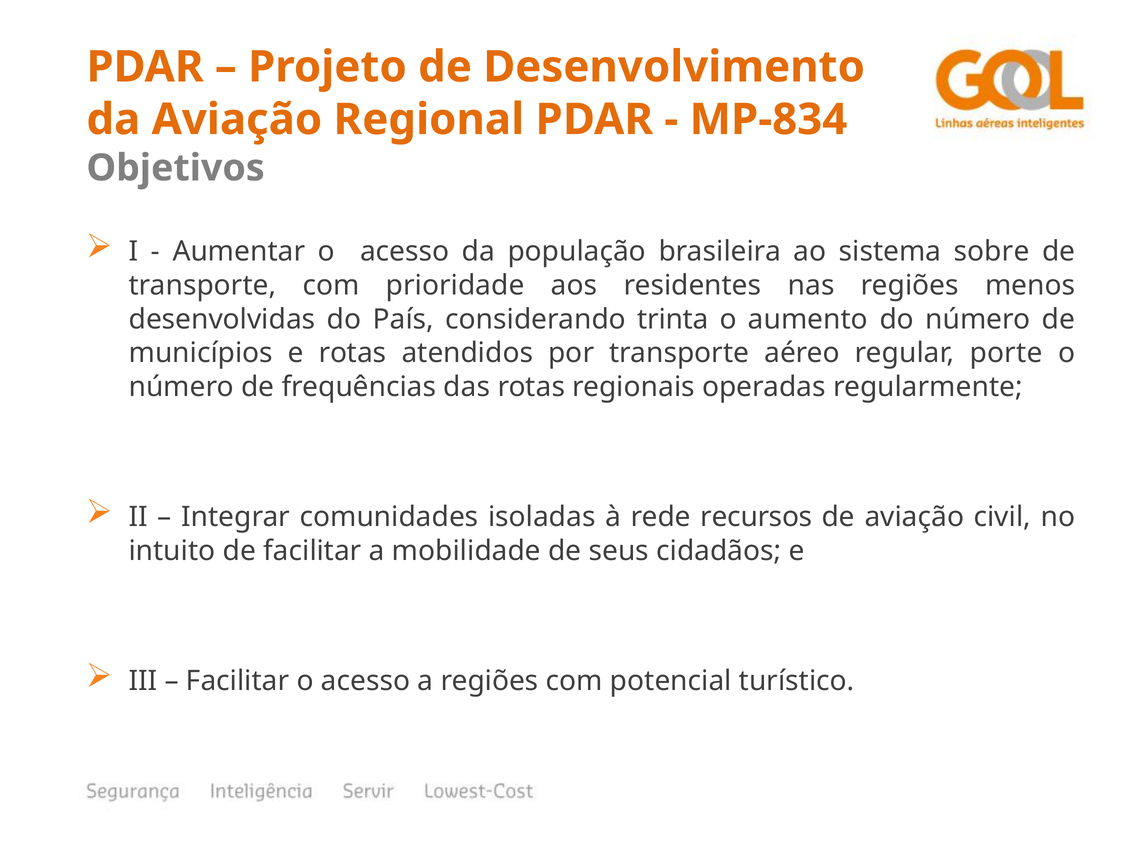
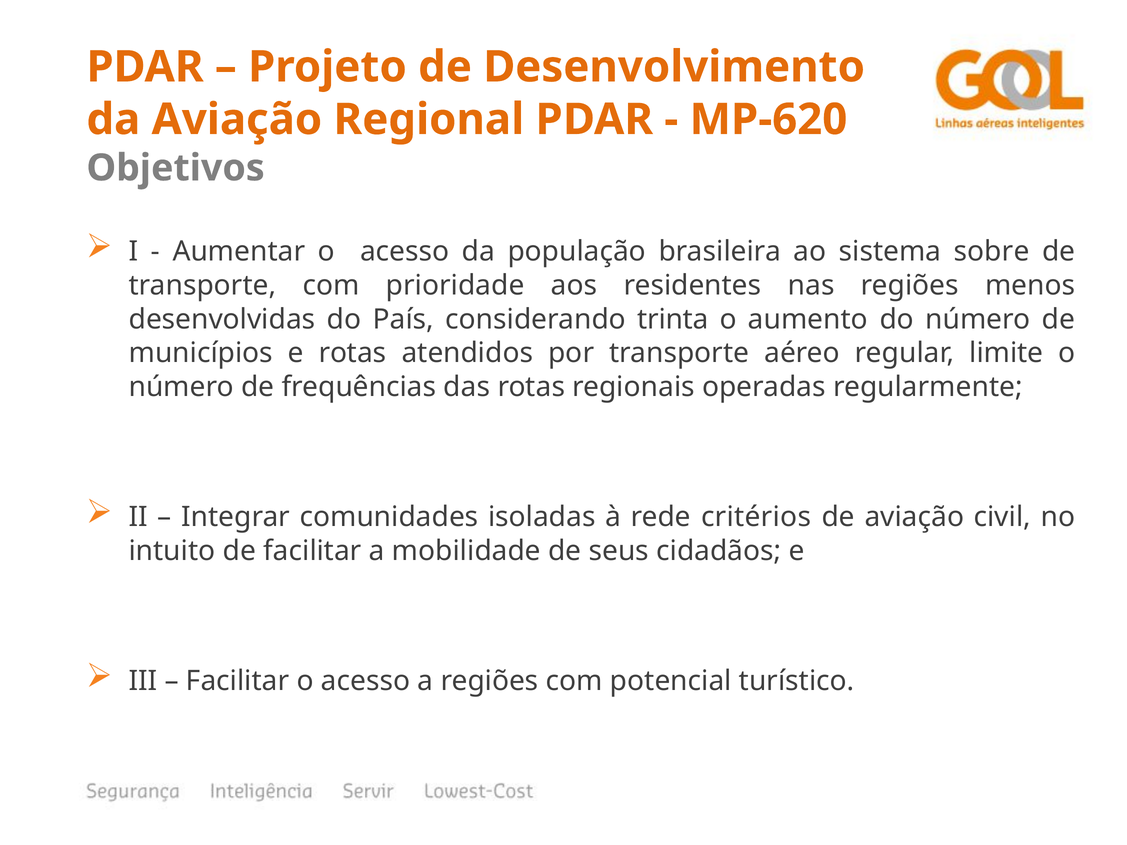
MP-834: MP-834 -> MP-620
porte: porte -> limite
recursos: recursos -> critérios
